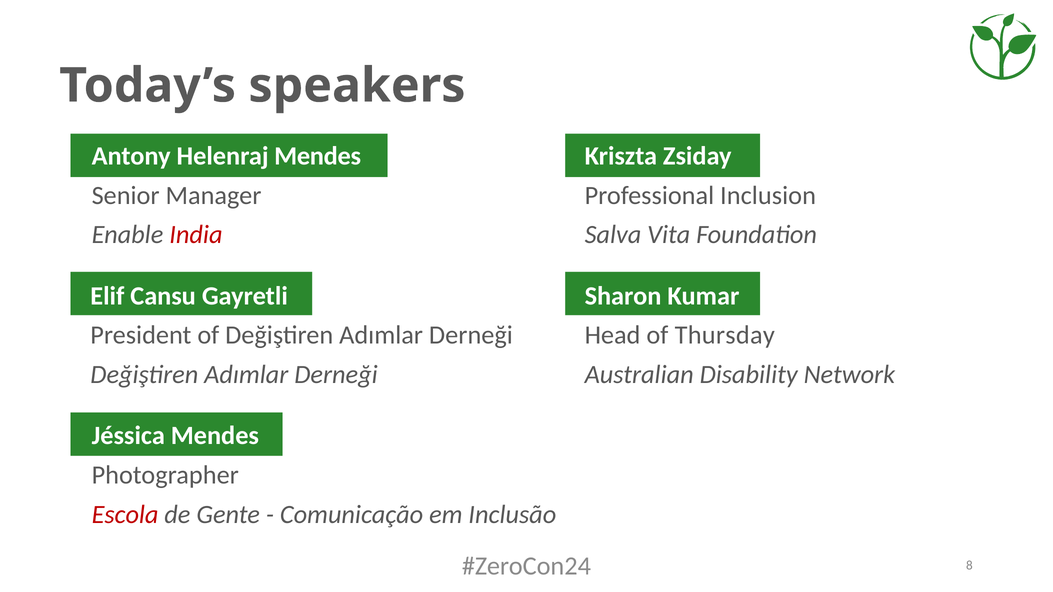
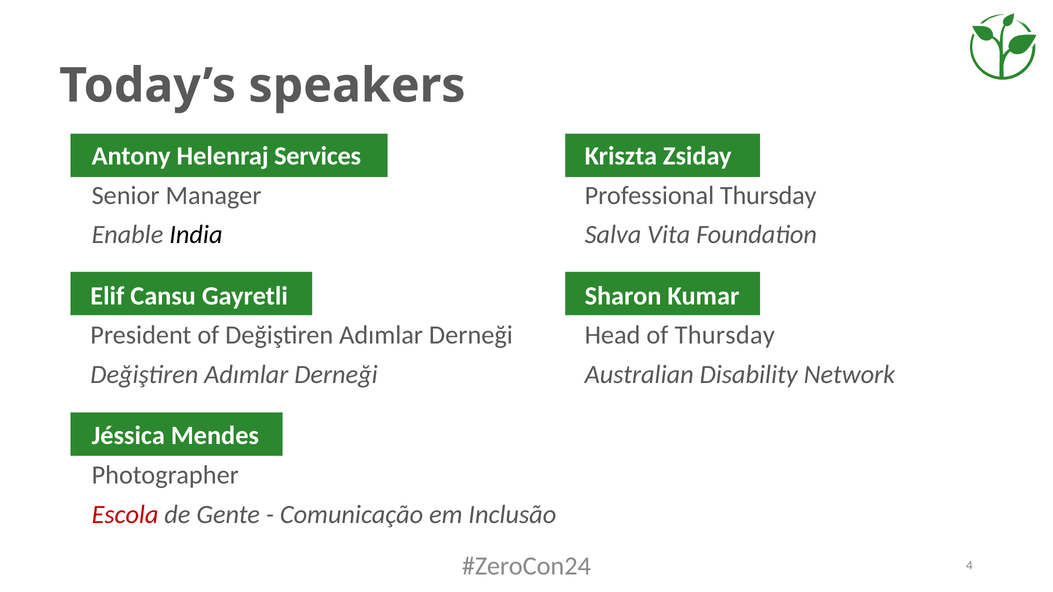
Helenraj Mendes: Mendes -> Services
Professional Inclusion: Inclusion -> Thursday
India colour: red -> black
8: 8 -> 4
